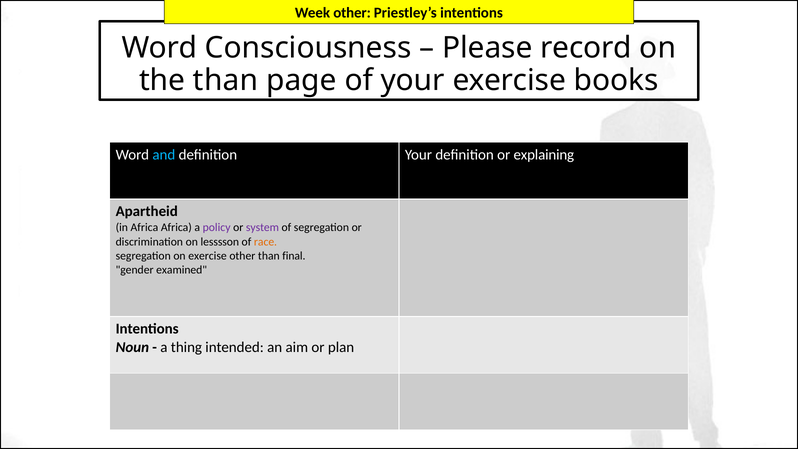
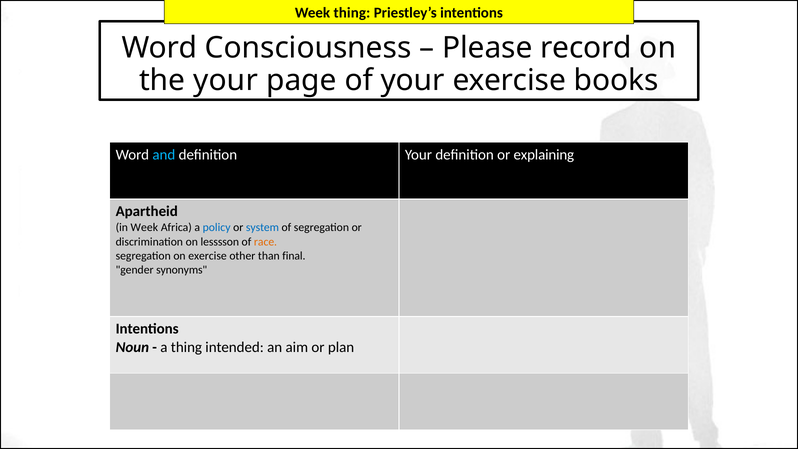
Week other: other -> thing
the than: than -> your
in Africa: Africa -> Week
policy colour: purple -> blue
system colour: purple -> blue
examined: examined -> synonyms
